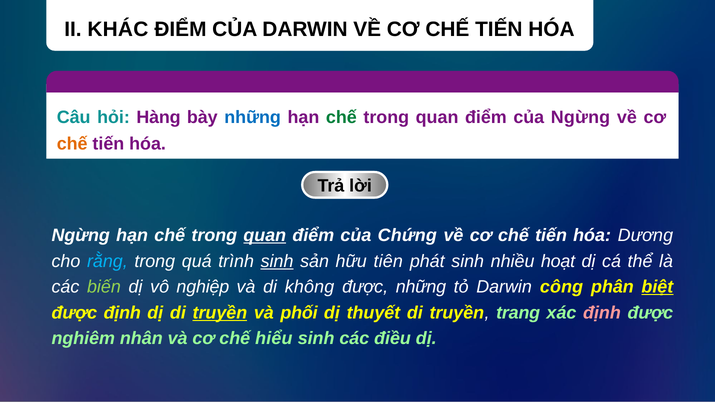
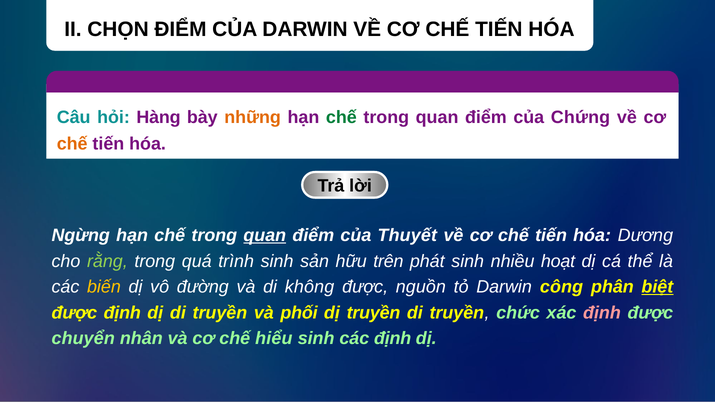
KHÁC: KHÁC -> CHỌN
những at (253, 117) colour: blue -> orange
của Ngừng: Ngừng -> Chứng
Chứng: Chứng -> Thuyết
rằng colour: light blue -> light green
sinh at (277, 261) underline: present -> none
tiên: tiên -> trên
biến colour: light green -> yellow
nghiệp: nghiệp -> đường
được những: những -> nguồn
truyền at (220, 313) underline: present -> none
dị thuyết: thuyết -> truyền
trang: trang -> chức
nghiêm: nghiêm -> chuyển
các điều: điều -> định
